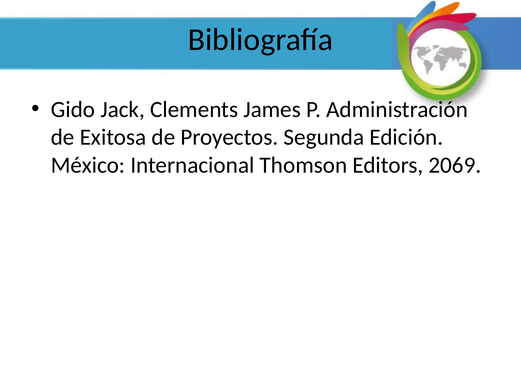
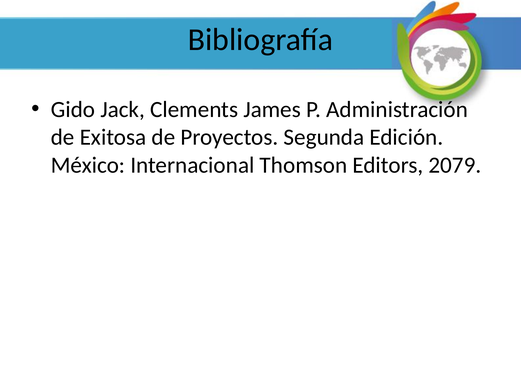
2069: 2069 -> 2079
